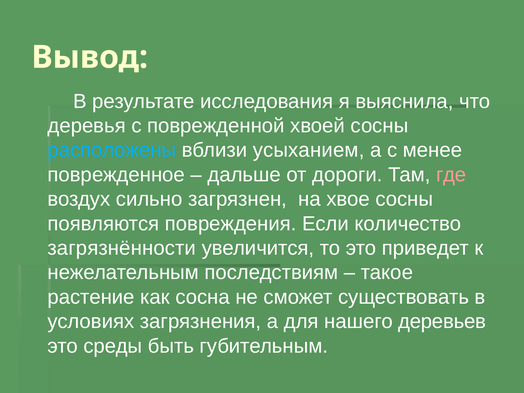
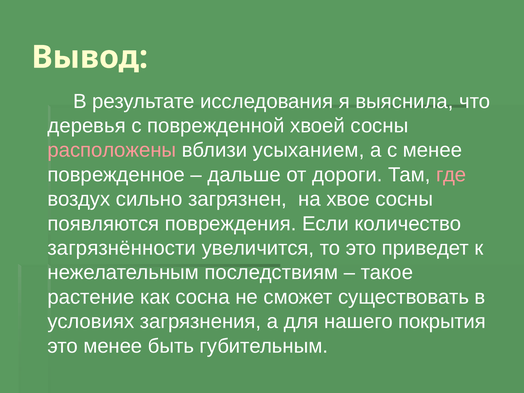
расположены colour: light blue -> pink
деревьев: деревьев -> покрытия
это среды: среды -> менее
